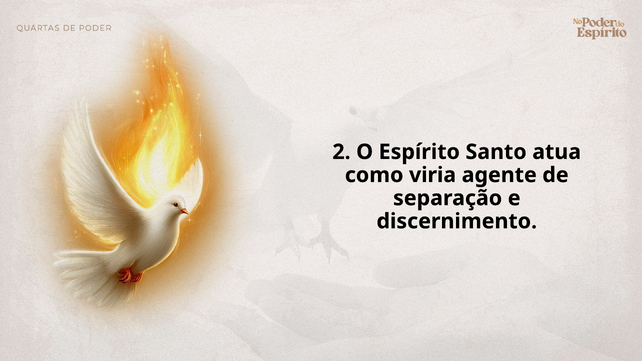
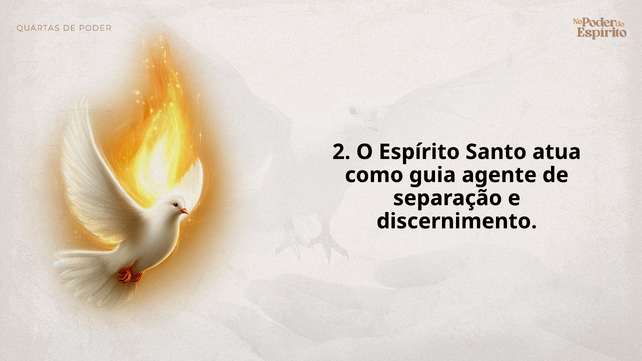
viria: viria -> guia
